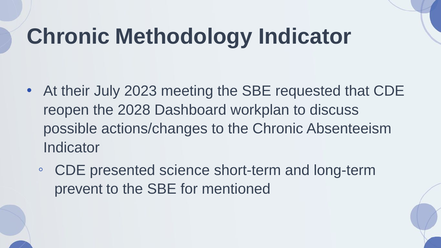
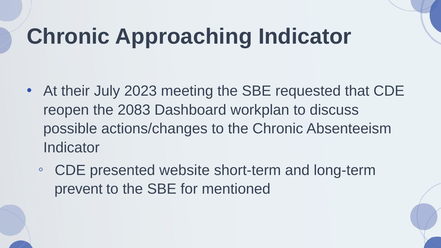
Methodology: Methodology -> Approaching
2028: 2028 -> 2083
science: science -> website
